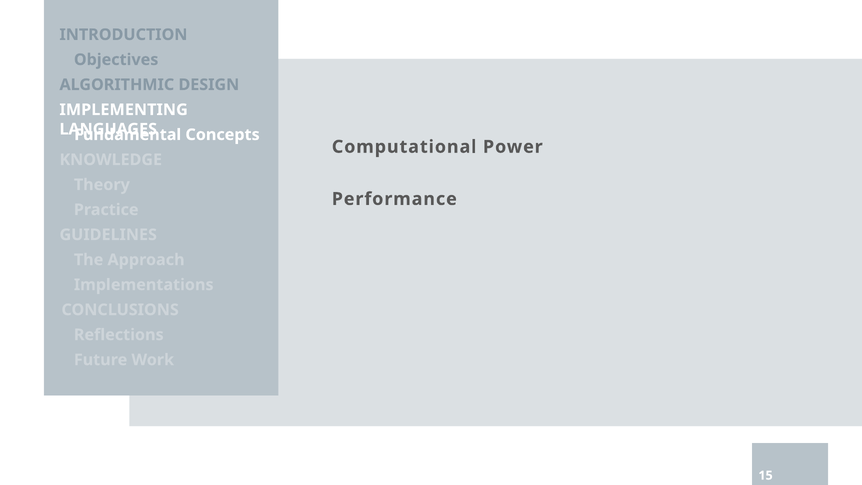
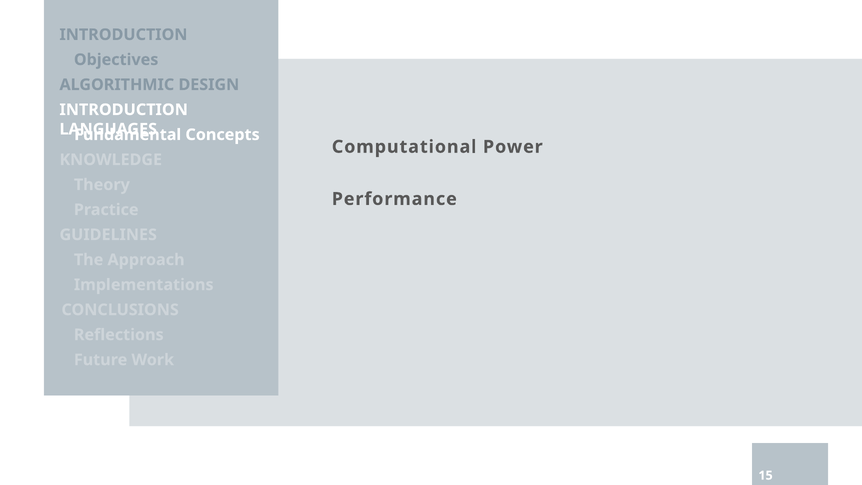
IMPLEMENTING at (124, 110): IMPLEMENTING -> INTRODUCTION
